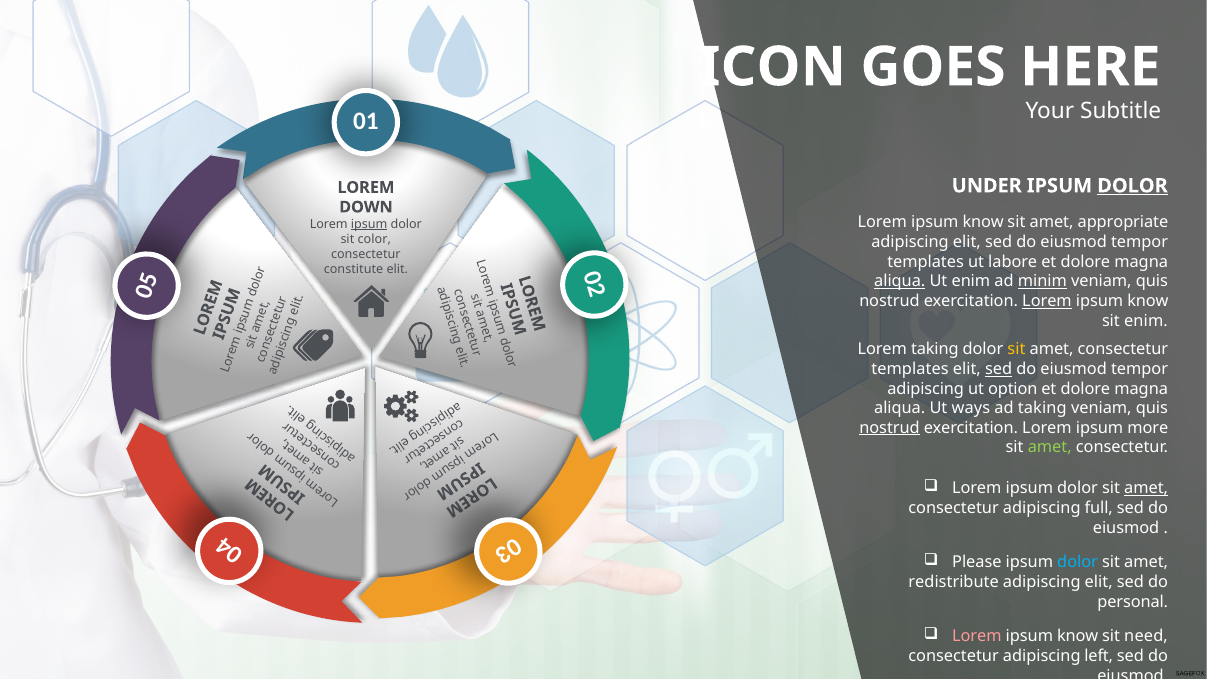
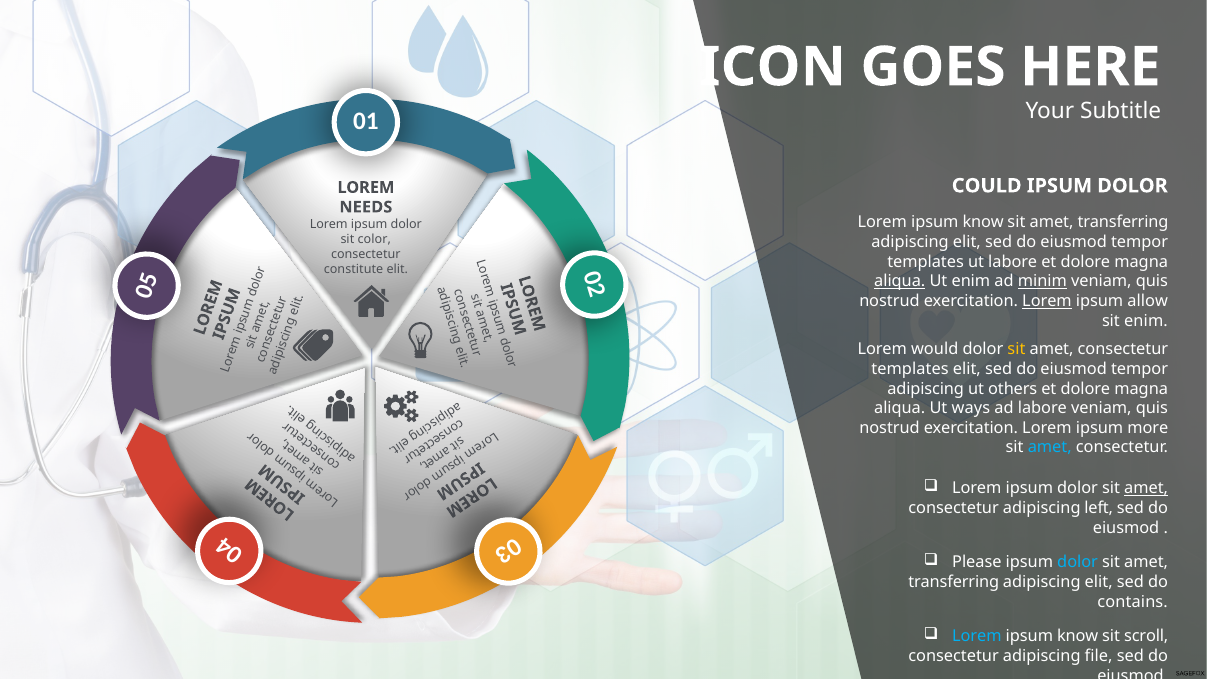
UNDER: UNDER -> COULD
DOLOR at (1133, 186) underline: present -> none
DOWN: DOWN -> NEEDS
appropriate at (1123, 222): appropriate -> transferring
ipsum at (369, 224) underline: present -> none
know at (1148, 301): know -> allow
Lorem taking: taking -> would
sed at (999, 369) underline: present -> none
option: option -> others
ad taking: taking -> labore
nostrud at (890, 428) underline: present -> none
amet at (1050, 448) colour: light green -> light blue
full: full -> left
redistribute at (954, 582): redistribute -> transferring
personal: personal -> contains
Lorem at (977, 636) colour: pink -> light blue
need: need -> scroll
left: left -> file
